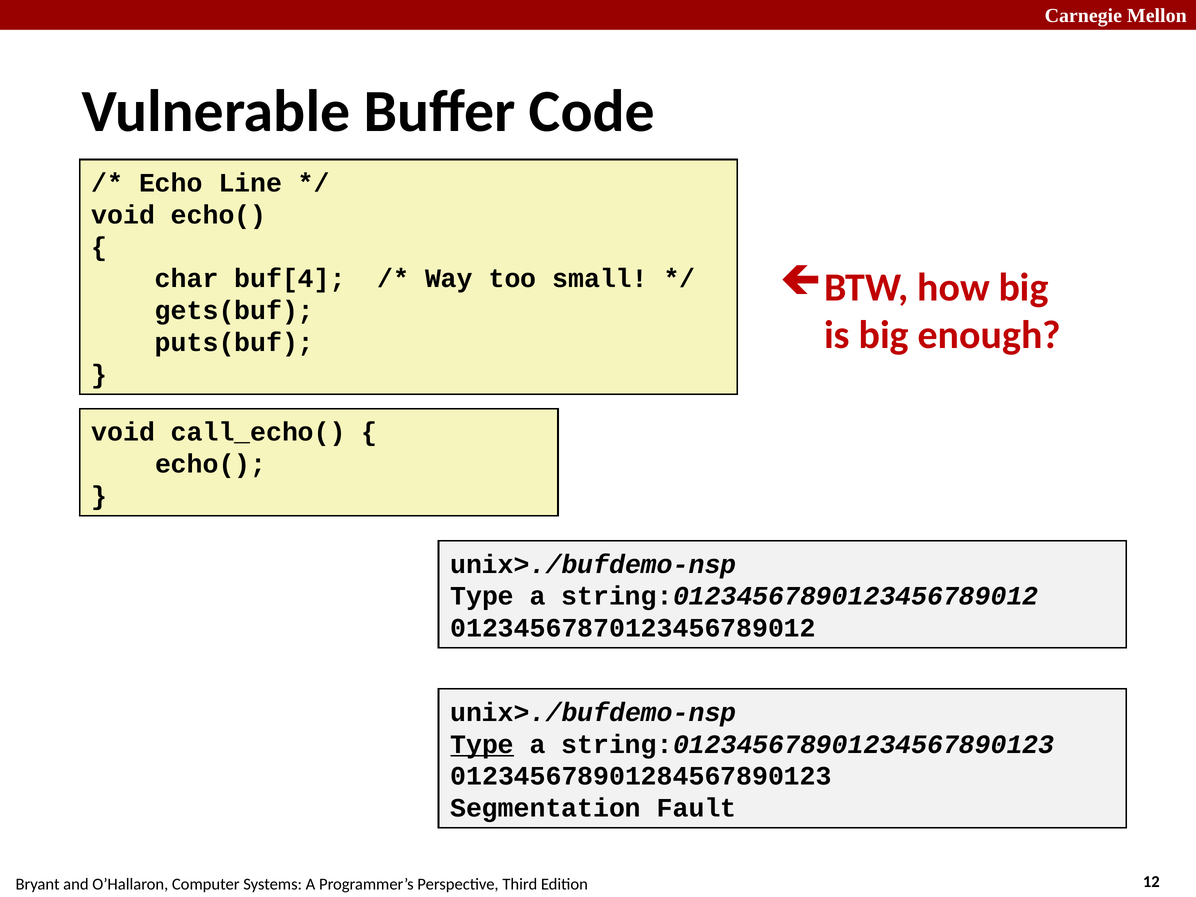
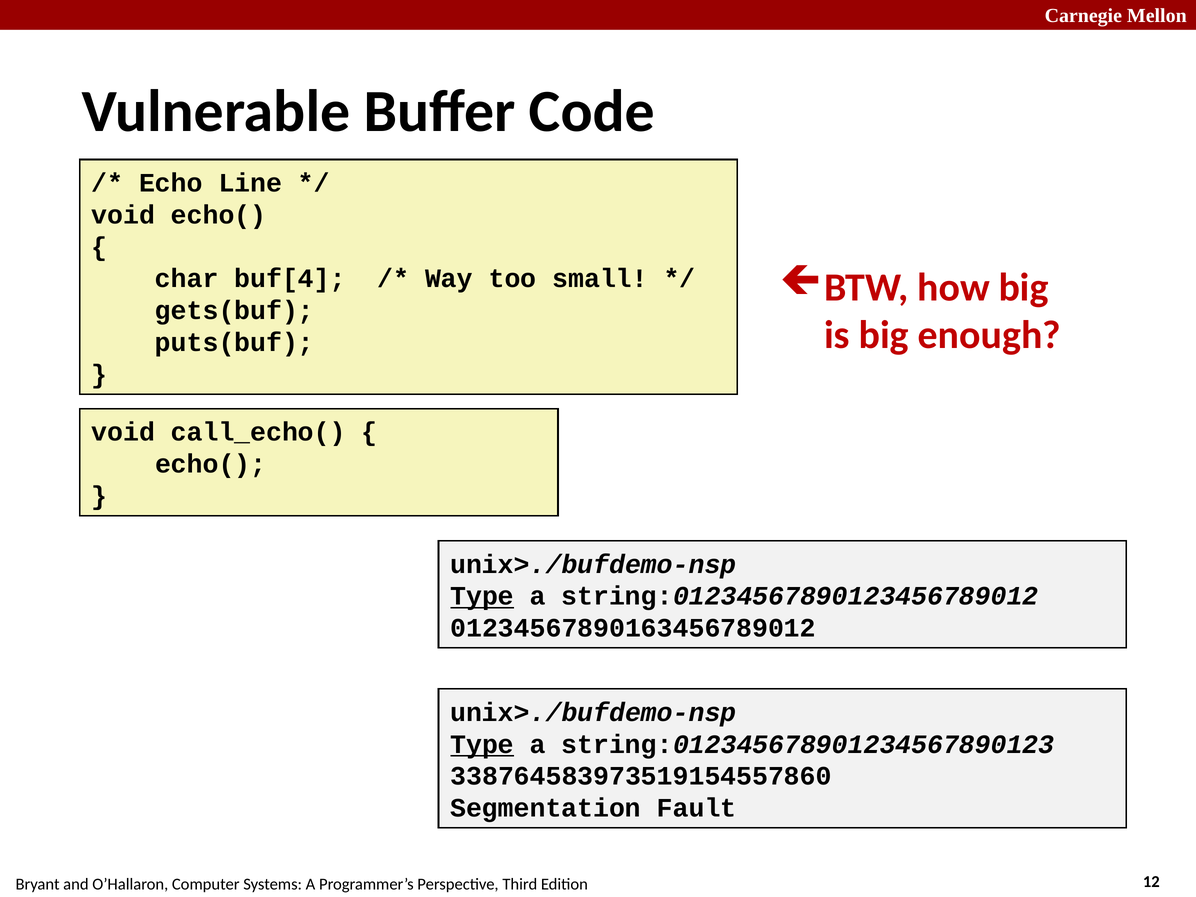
Type at (482, 596) underline: none -> present
01234567870123456789012: 01234567870123456789012 -> 01234567890163456789012
012345678901284567890123: 012345678901284567890123 -> 338764583973519154557860
